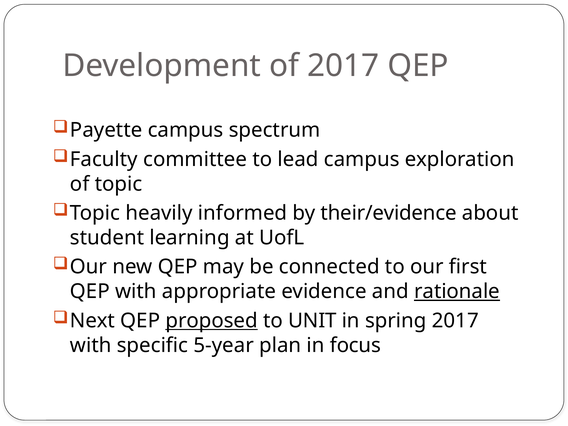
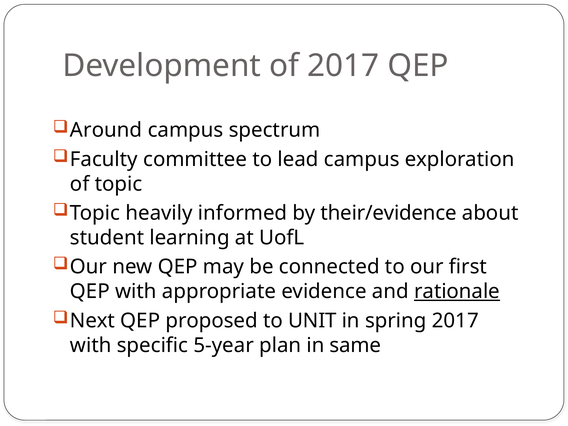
Payette: Payette -> Around
proposed underline: present -> none
focus: focus -> same
